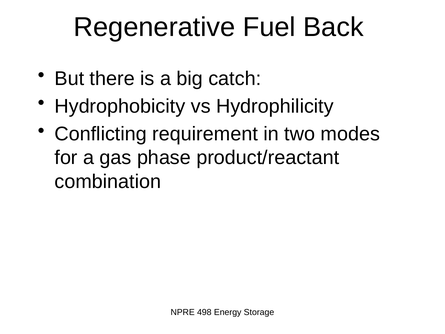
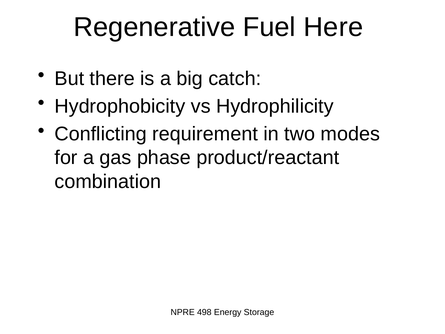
Back: Back -> Here
